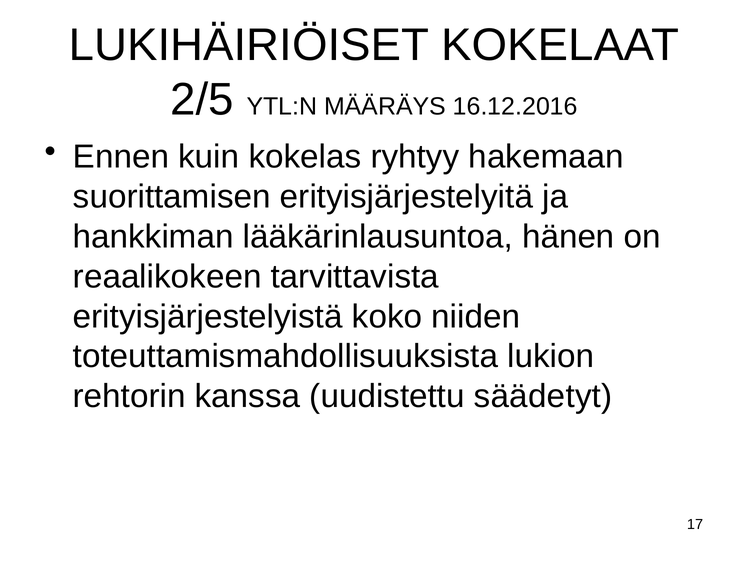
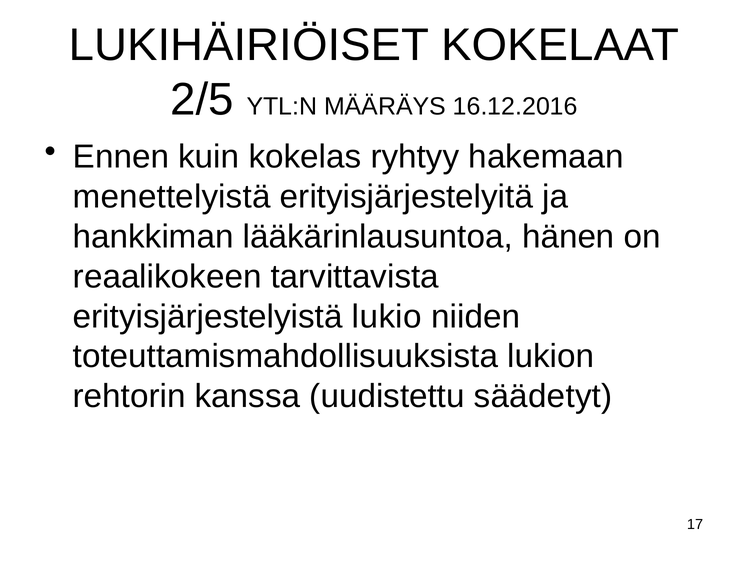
suorittamisen: suorittamisen -> menettelyistä
koko: koko -> lukio
